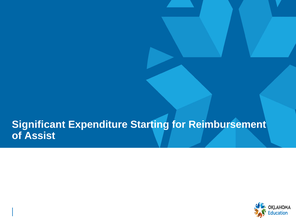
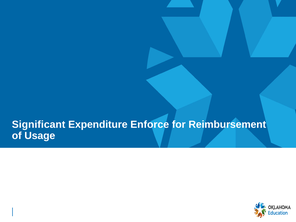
Starting: Starting -> Enforce
Assist: Assist -> Usage
